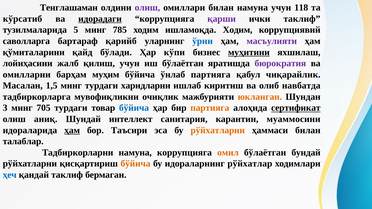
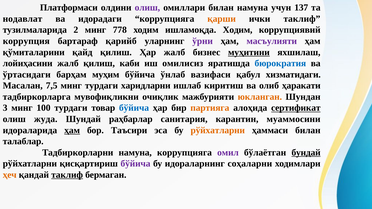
Тенглашаман: Тенглашаман -> Платформаси
118: 118 -> 137
кўрсатиб: кўрсатиб -> нодавлат
идорадаги underline: present -> none
қарши colour: purple -> orange
5: 5 -> 2
785: 785 -> 778
саволларга: саволларга -> коррупция
ўрни colour: blue -> purple
қайд бўлади: бўлади -> қилиш
Ҳар кўпи: кўпи -> жалб
қилиш учун: учун -> каби
иш бўлаётган: бўлаётган -> омилисиз
бюрократия colour: purple -> blue
омилларни: омилларни -> ўртасидаги
ўнлаб партияга: партияга -> вазифаси
чиқарайлик: чиқарайлик -> хизматидаги
1,5: 1,5 -> 7,5
навбатда: навбатда -> ҳаракати
705: 705 -> 100
аниқ: аниқ -> жуда
интеллект: интеллект -> раҳбарлар
омил colour: orange -> purple
бундай underline: none -> present
бўйича at (135, 164) colour: orange -> purple
рўйхатлар: рўйхатлар -> соҳаларни
ҳеч colour: blue -> orange
таклиф at (67, 175) underline: none -> present
